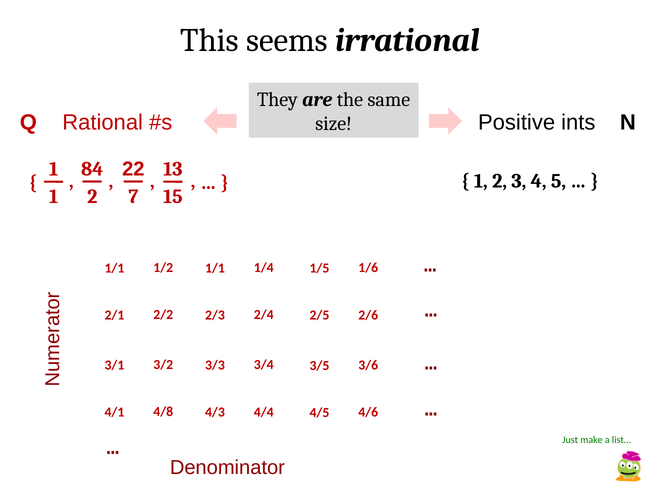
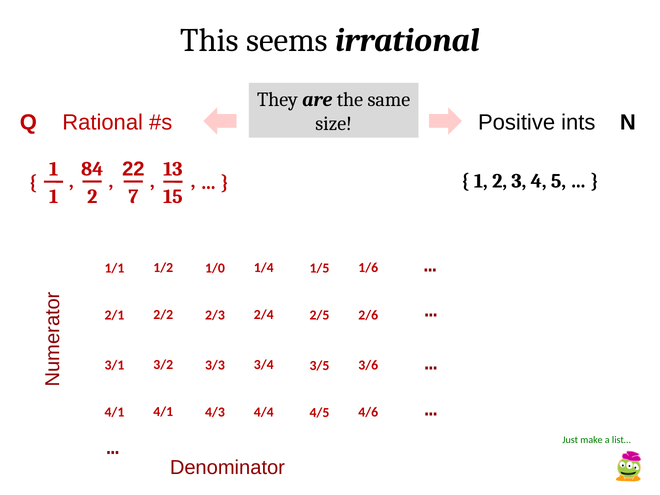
1/1 at (215, 268): 1/1 -> 1/0
4/8 at (163, 412): 4/8 -> 4/1
